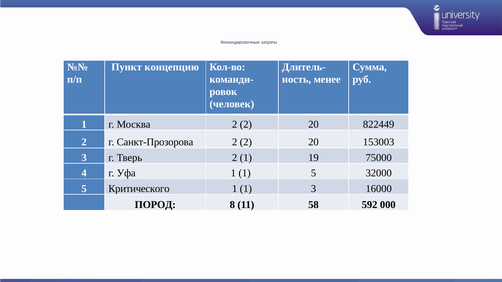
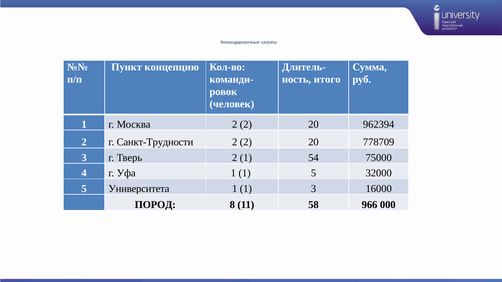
менее: менее -> итого
822449: 822449 -> 962394
Санкт-Прозорова: Санкт-Прозорова -> Санкт-Трудности
153003: 153003 -> 778709
19: 19 -> 54
Критического: Критического -> Университета
592: 592 -> 966
